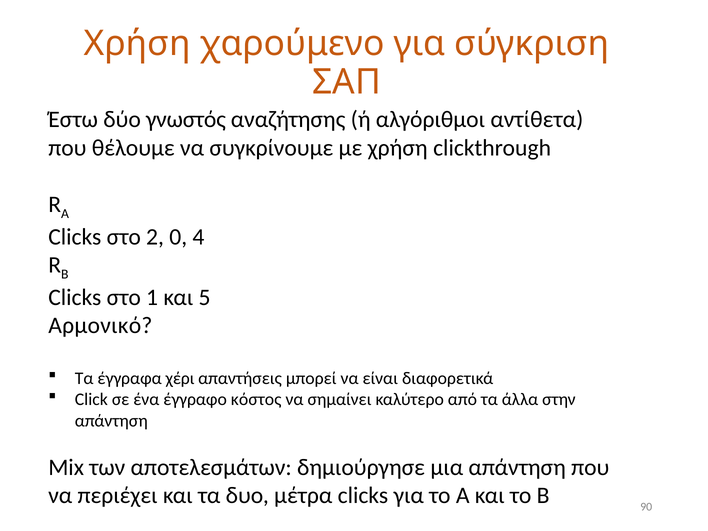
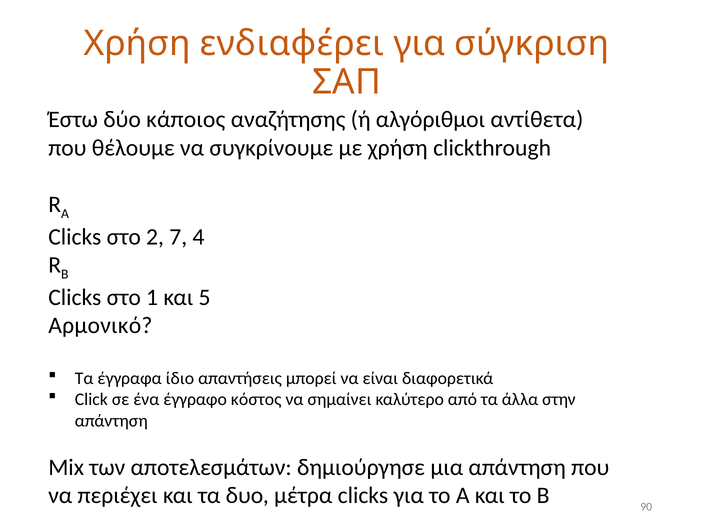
χαρούμενο: χαρούμενο -> ενδιαφέρει
γνωστός: γνωστός -> κάποιος
0: 0 -> 7
χέρι: χέρι -> ίδιο
